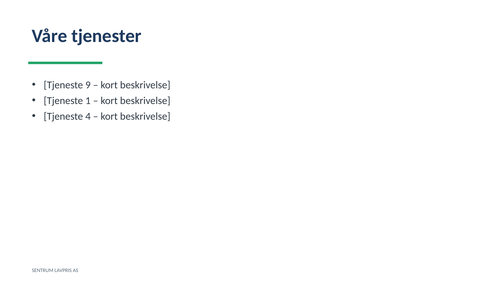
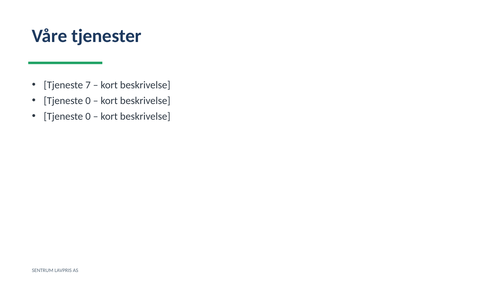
9: 9 -> 7
1 at (88, 101): 1 -> 0
4 at (88, 116): 4 -> 0
